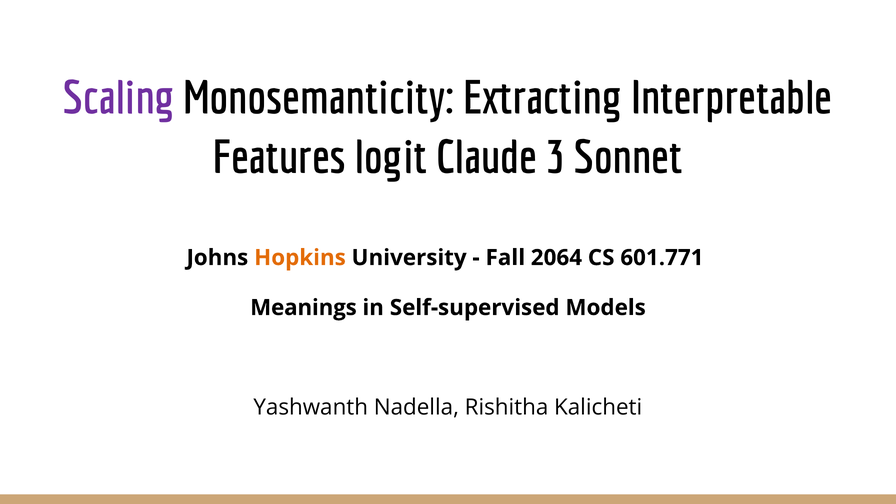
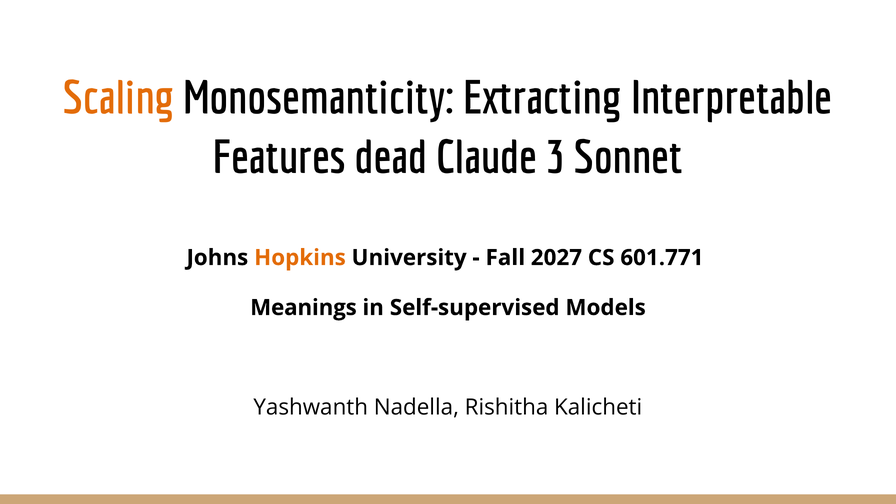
Scaling colour: purple -> orange
logit: logit -> dead
2064: 2064 -> 2027
